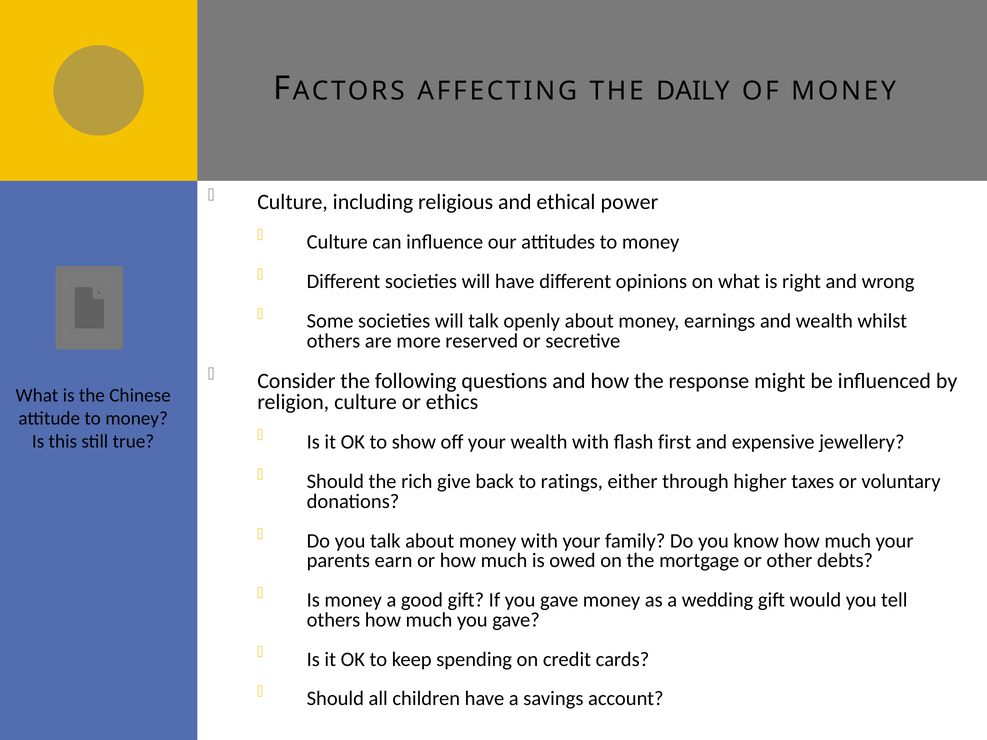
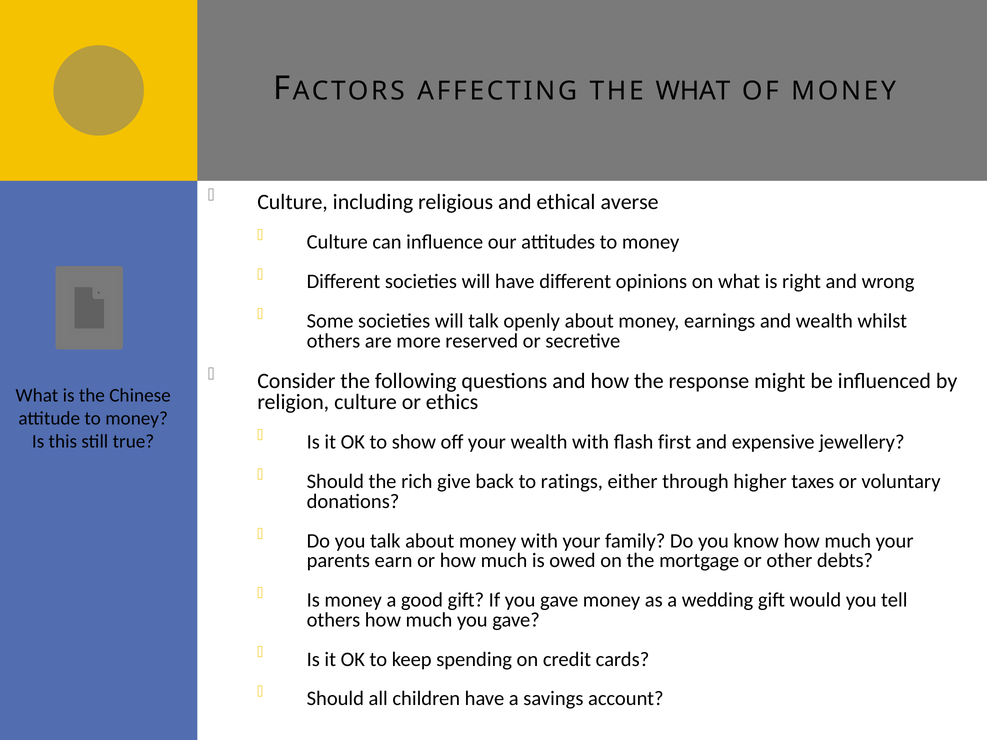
THE DAILY: DAILY -> WHAT
power: power -> averse
